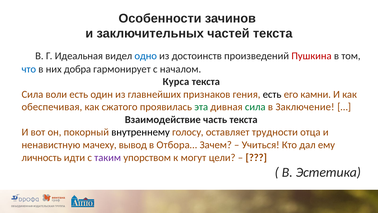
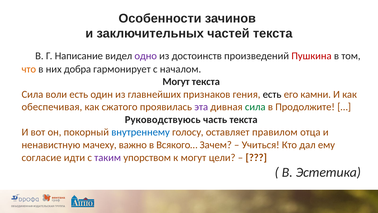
Идеальная: Идеальная -> Написание
одно colour: blue -> purple
что colour: blue -> orange
Курса at (176, 82): Курса -> Могут
эта colour: green -> purple
Заключение: Заключение -> Продолжите
Взаимодействие: Взаимодействие -> Руководствуюсь
внутреннему colour: black -> blue
трудности: трудности -> правилом
вывод: вывод -> важно
Отбора…: Отбора… -> Всякого…
личность: личность -> согласие
